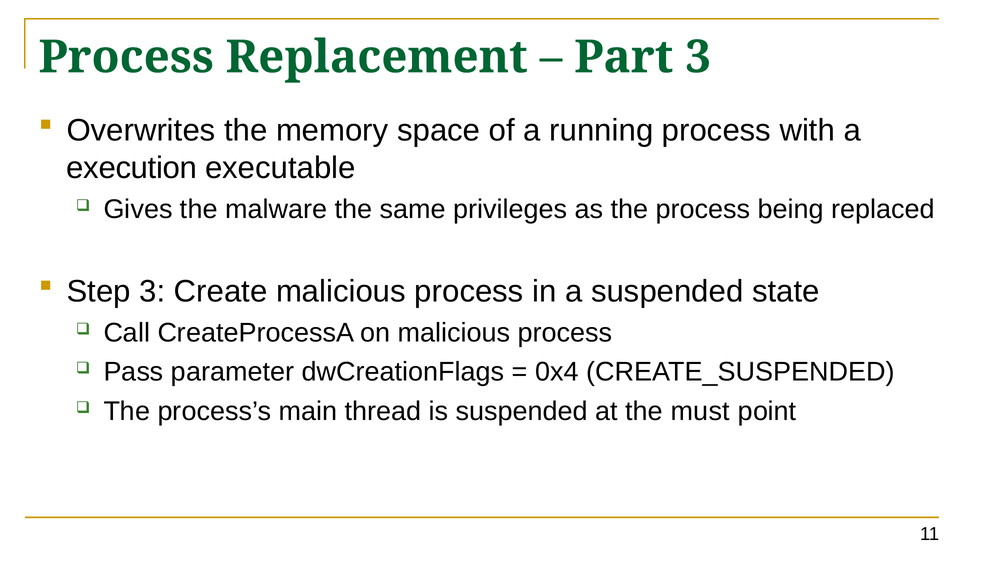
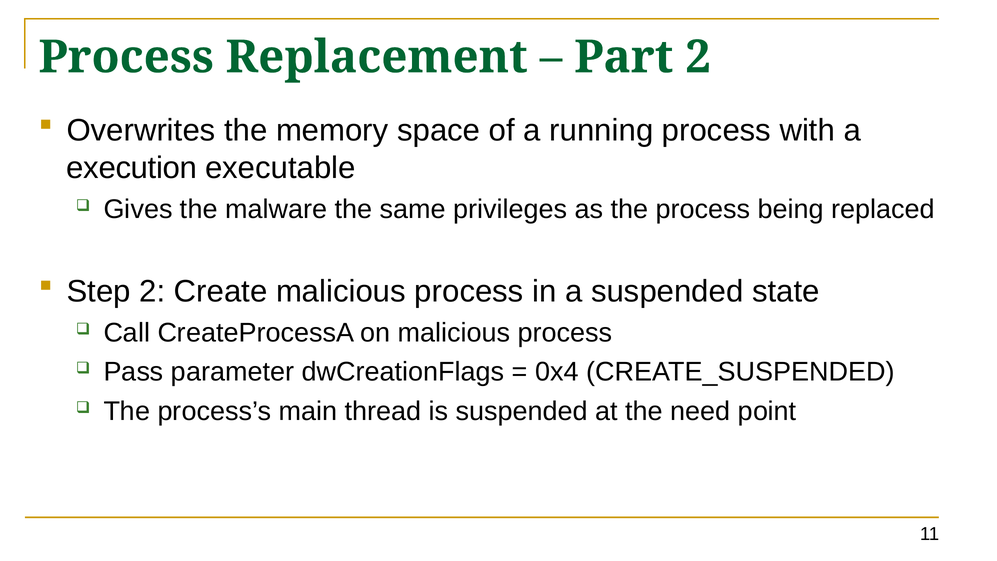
Part 3: 3 -> 2
Step 3: 3 -> 2
must: must -> need
